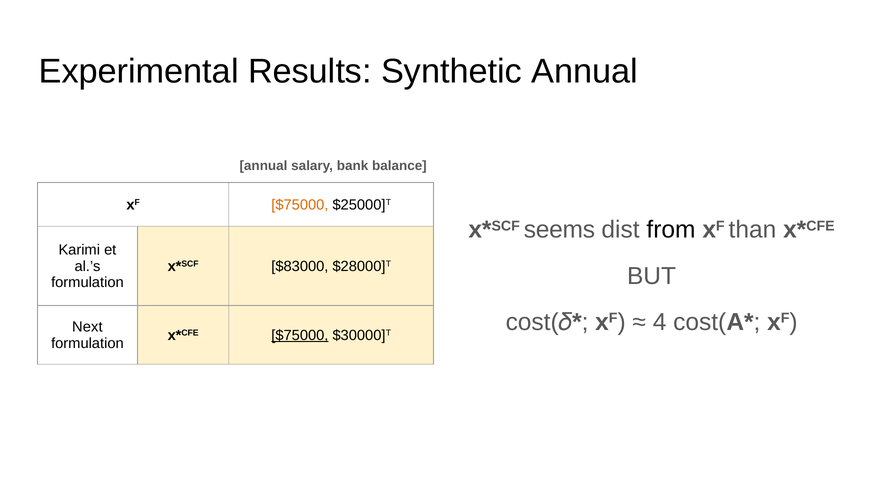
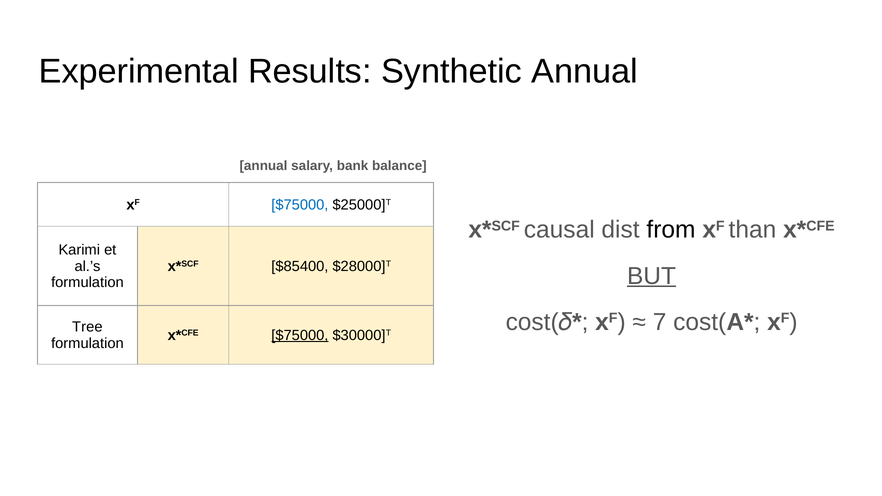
$75000 at (300, 205) colour: orange -> blue
seems: seems -> causal
$83000: $83000 -> $85400
BUT underline: none -> present
4: 4 -> 7
Next: Next -> Tree
